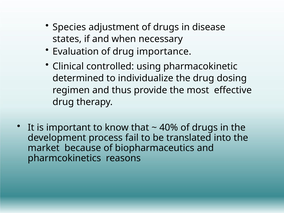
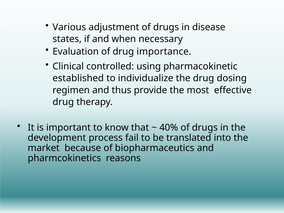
Species: Species -> Various
determined: determined -> established
